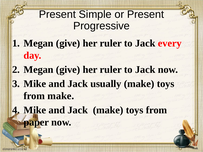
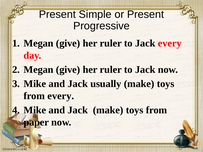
from make: make -> every
